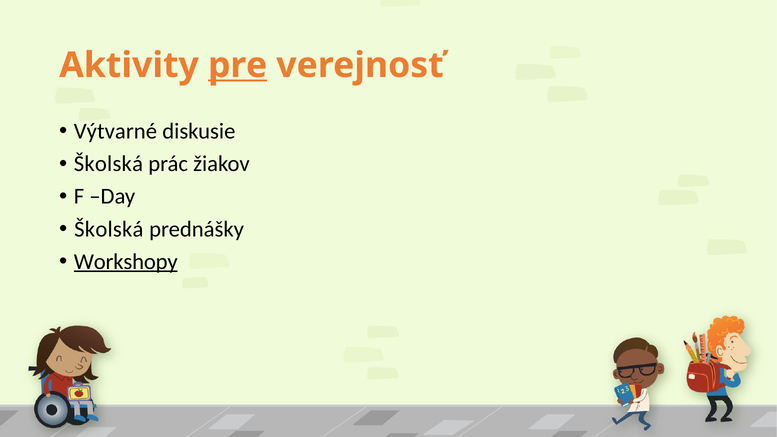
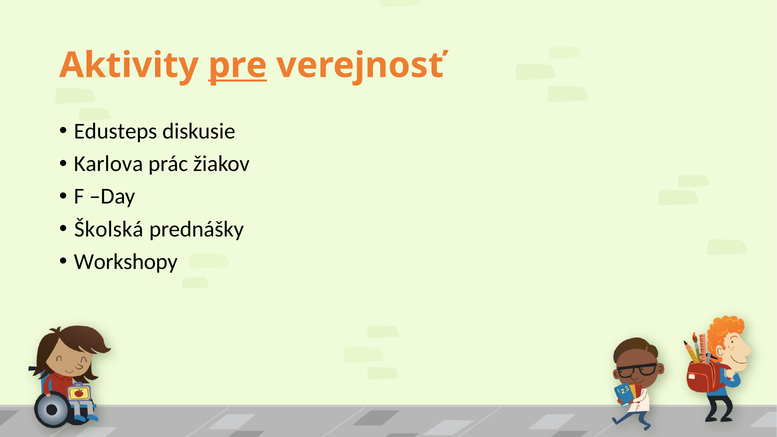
Výtvarné: Výtvarné -> Edusteps
Školská at (108, 164): Školská -> Karlova
Workshopy underline: present -> none
